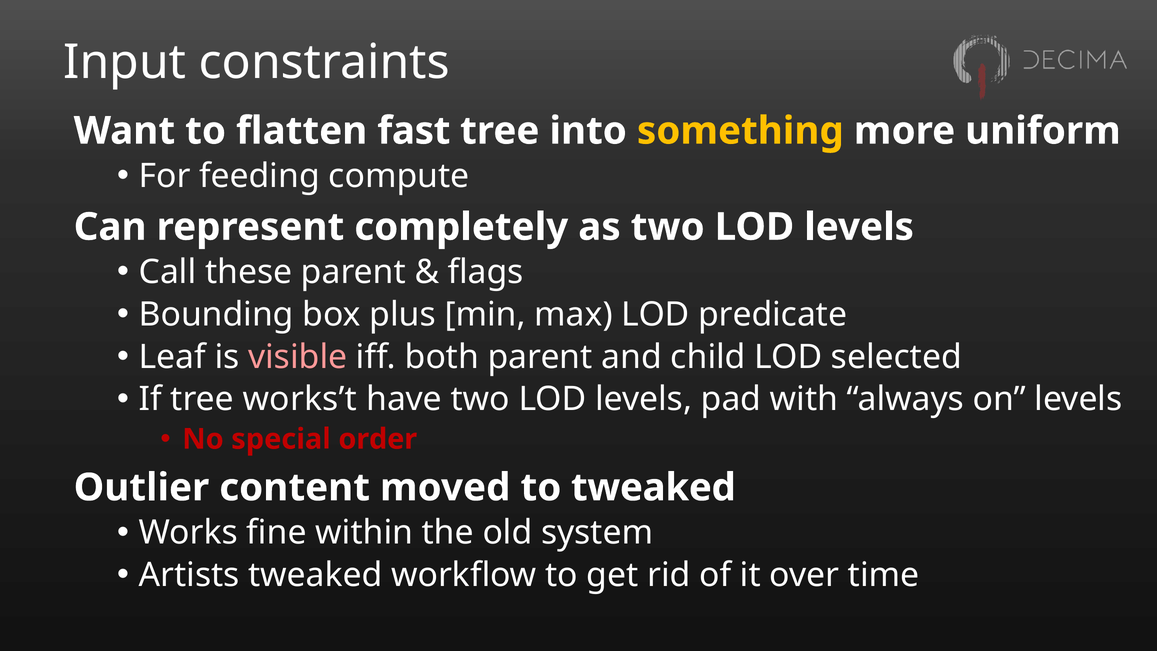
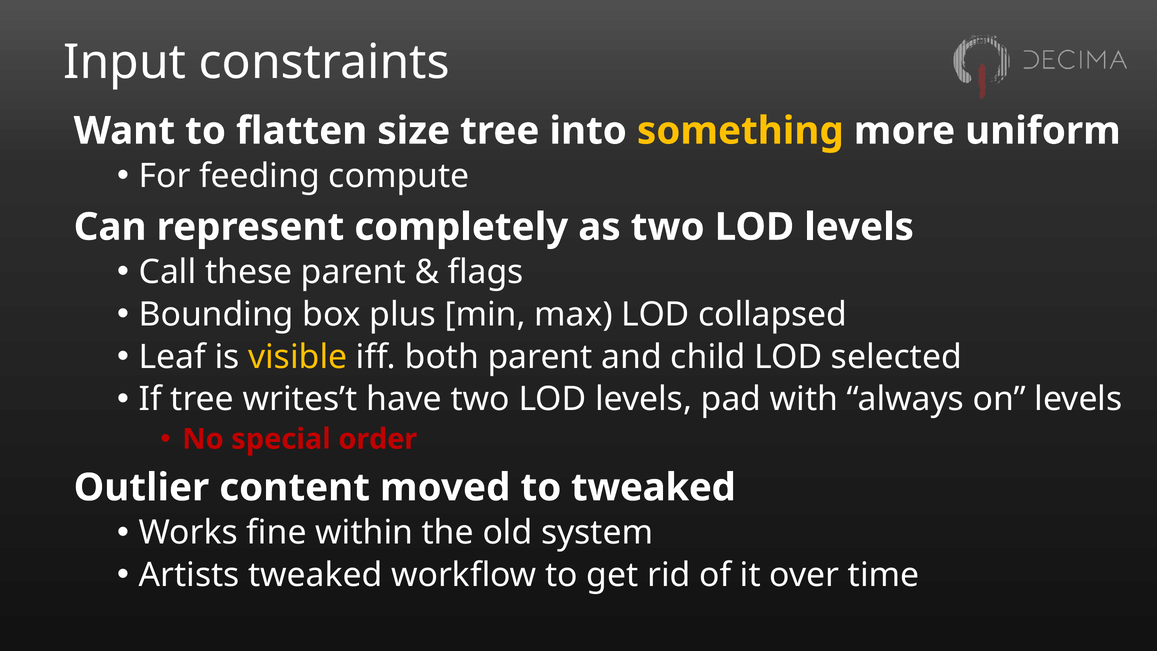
fast: fast -> size
predicate: predicate -> collapsed
visible colour: pink -> yellow
works’t: works’t -> writes’t
